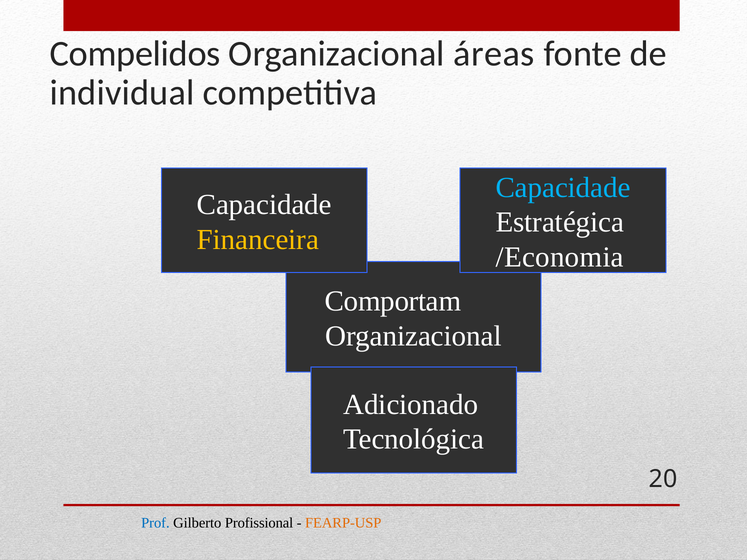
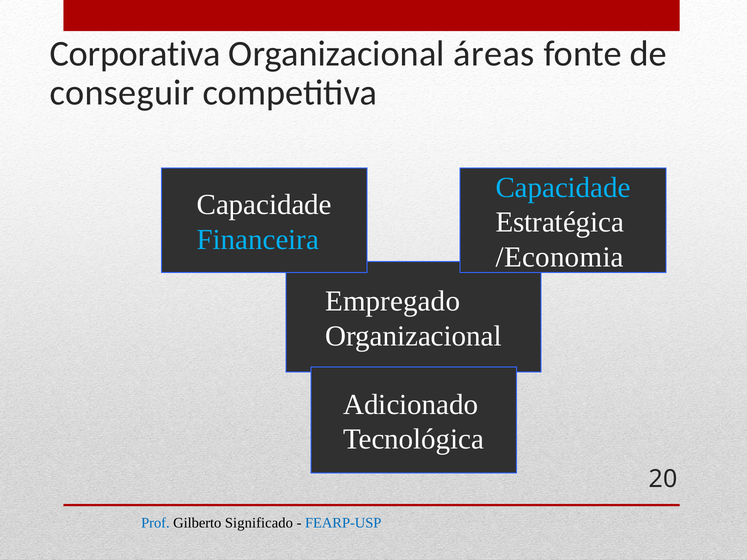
Compelidos: Compelidos -> Corporativa
individual: individual -> conseguir
Financeira colour: yellow -> light blue
Comportam: Comportam -> Empregado
Profissional: Profissional -> Significado
FEARP-USP colour: orange -> blue
